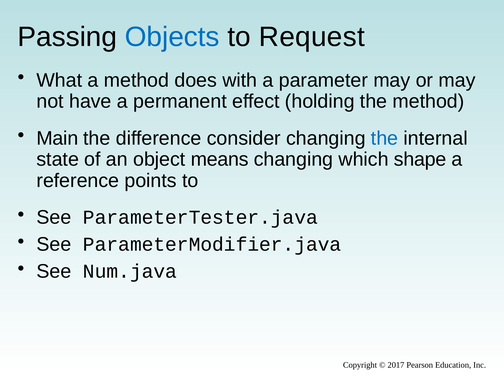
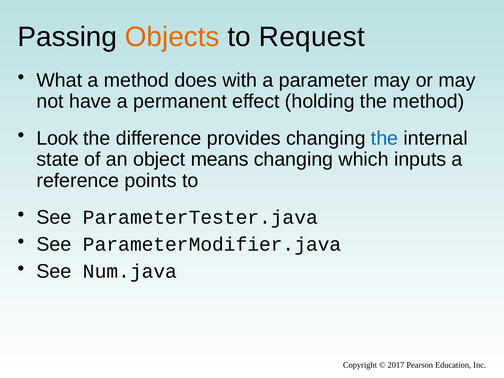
Objects colour: blue -> orange
Main: Main -> Look
consider: consider -> provides
shape: shape -> inputs
